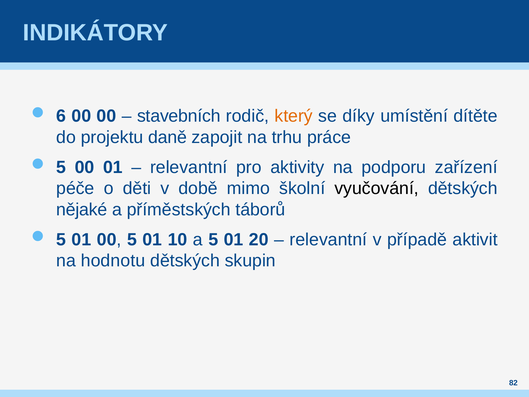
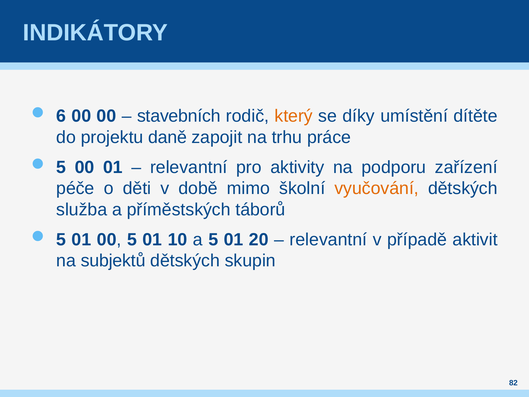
vyučování colour: black -> orange
nějaké: nějaké -> služba
hodnotu: hodnotu -> subjektů
